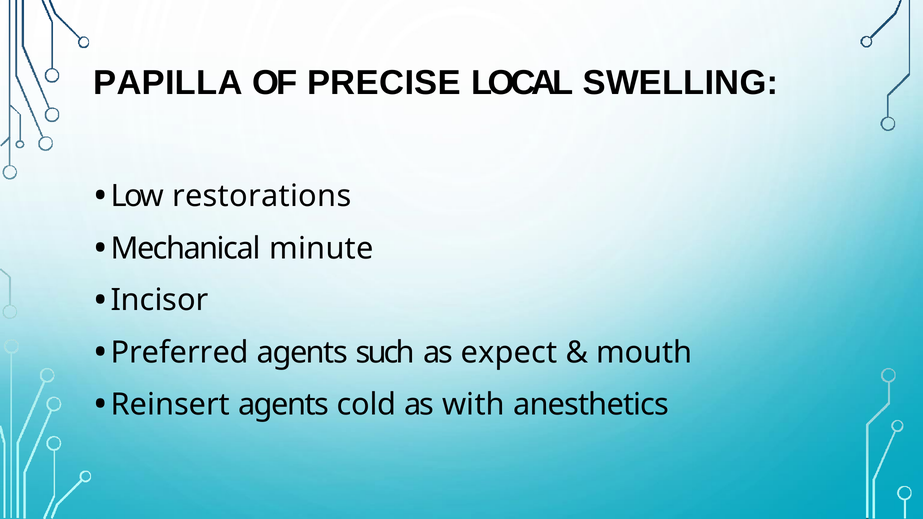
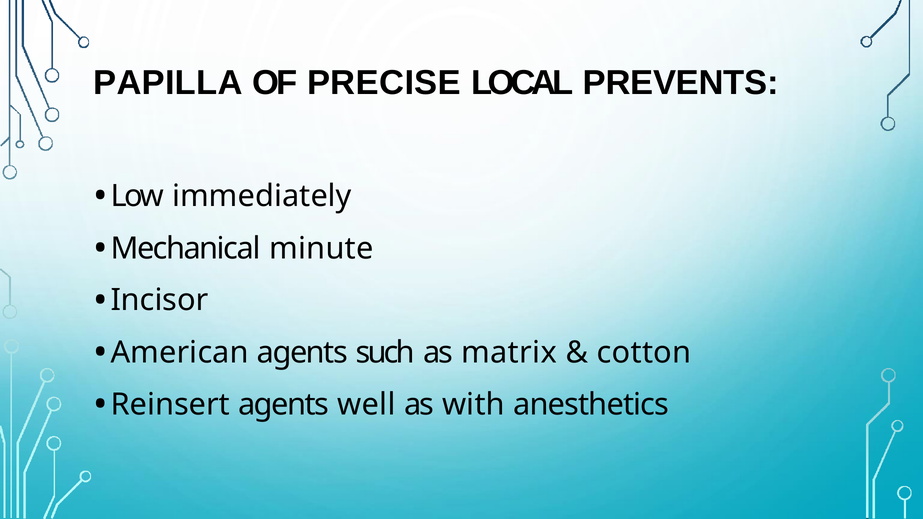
SWELLING: SWELLING -> PREVENTS
restorations: restorations -> immediately
Preferred: Preferred -> American
expect: expect -> matrix
mouth: mouth -> cotton
cold: cold -> well
